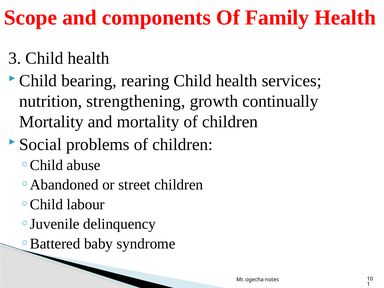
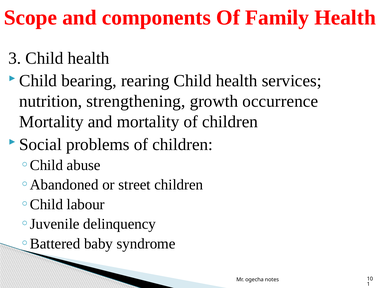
continually: continually -> occurrence
